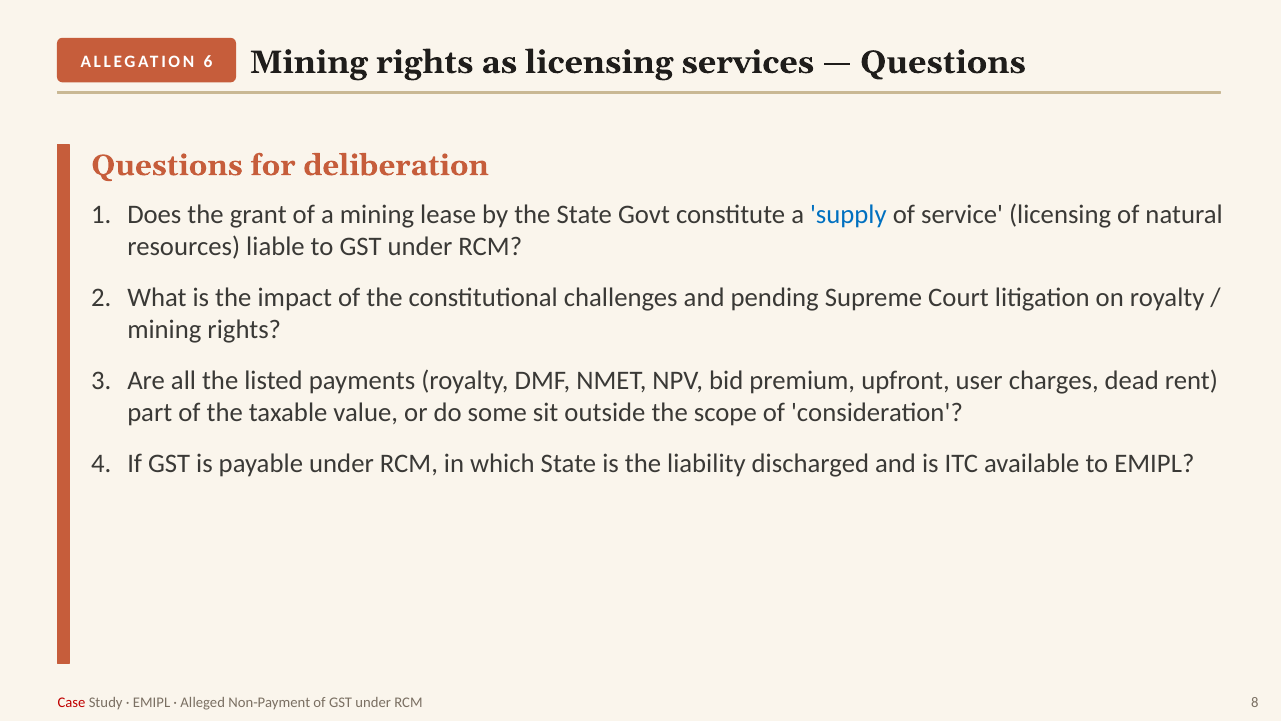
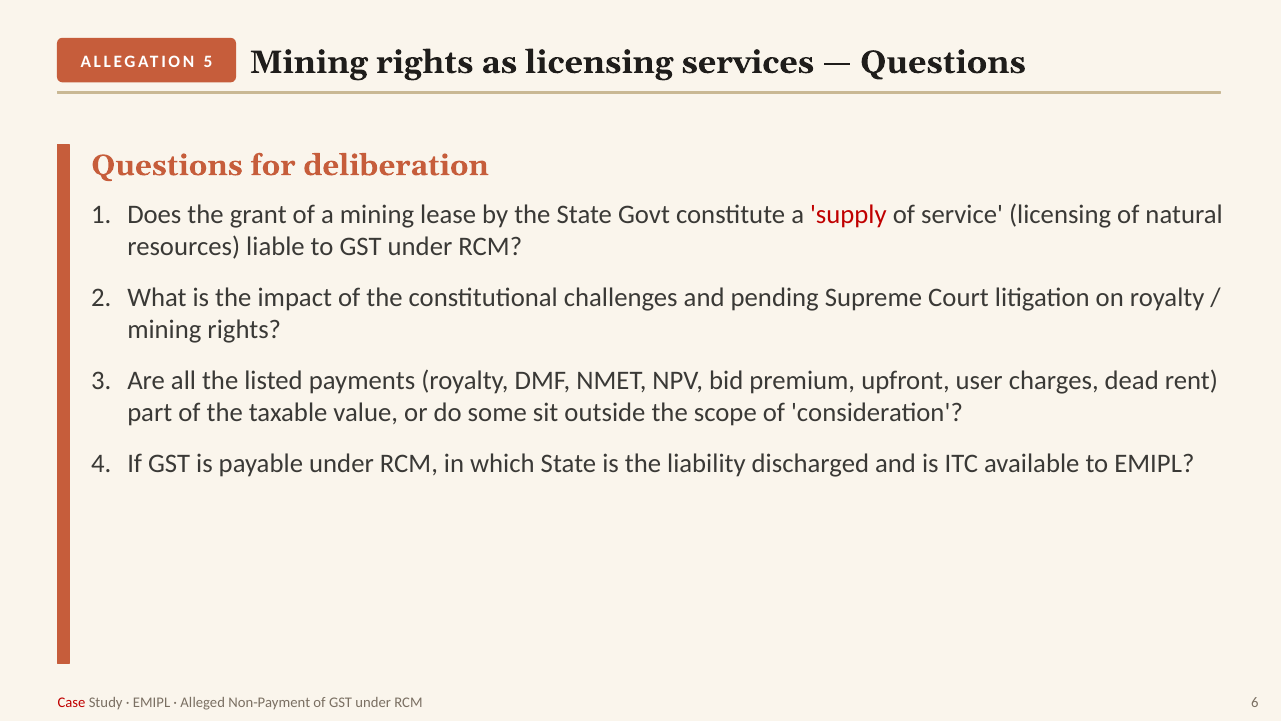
6: 6 -> 5
supply colour: blue -> red
8: 8 -> 6
